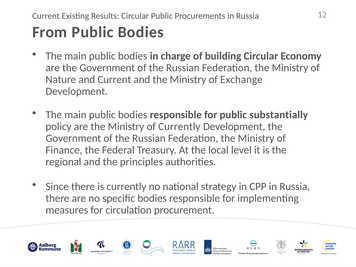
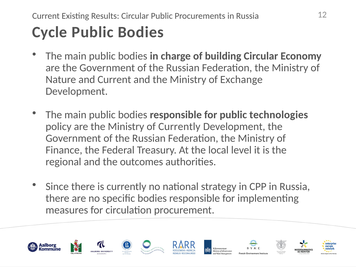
From: From -> Cycle
substantially: substantially -> technologies
principles: principles -> outcomes
